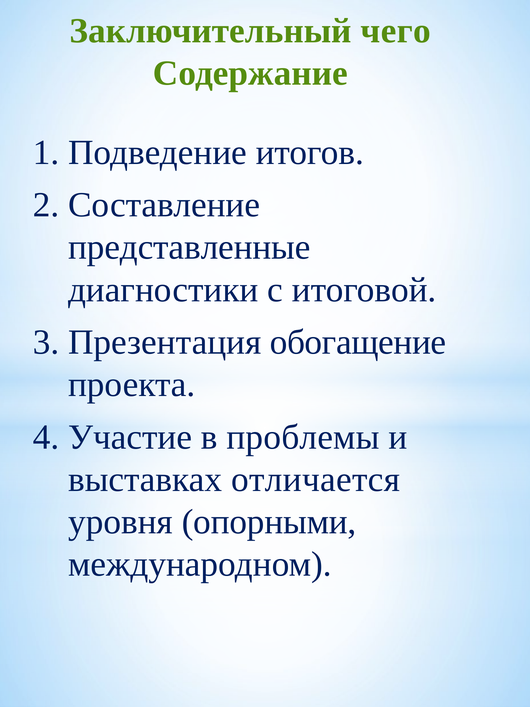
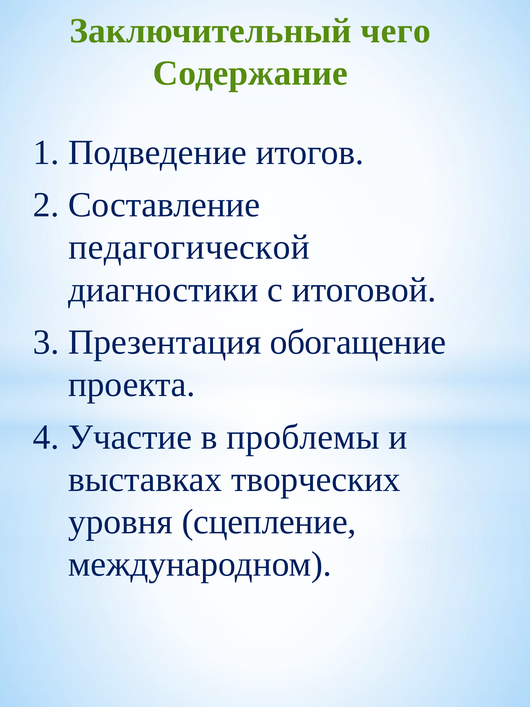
представленные: представленные -> педагогической
отличается: отличается -> творческих
опорными: опорными -> сцепление
